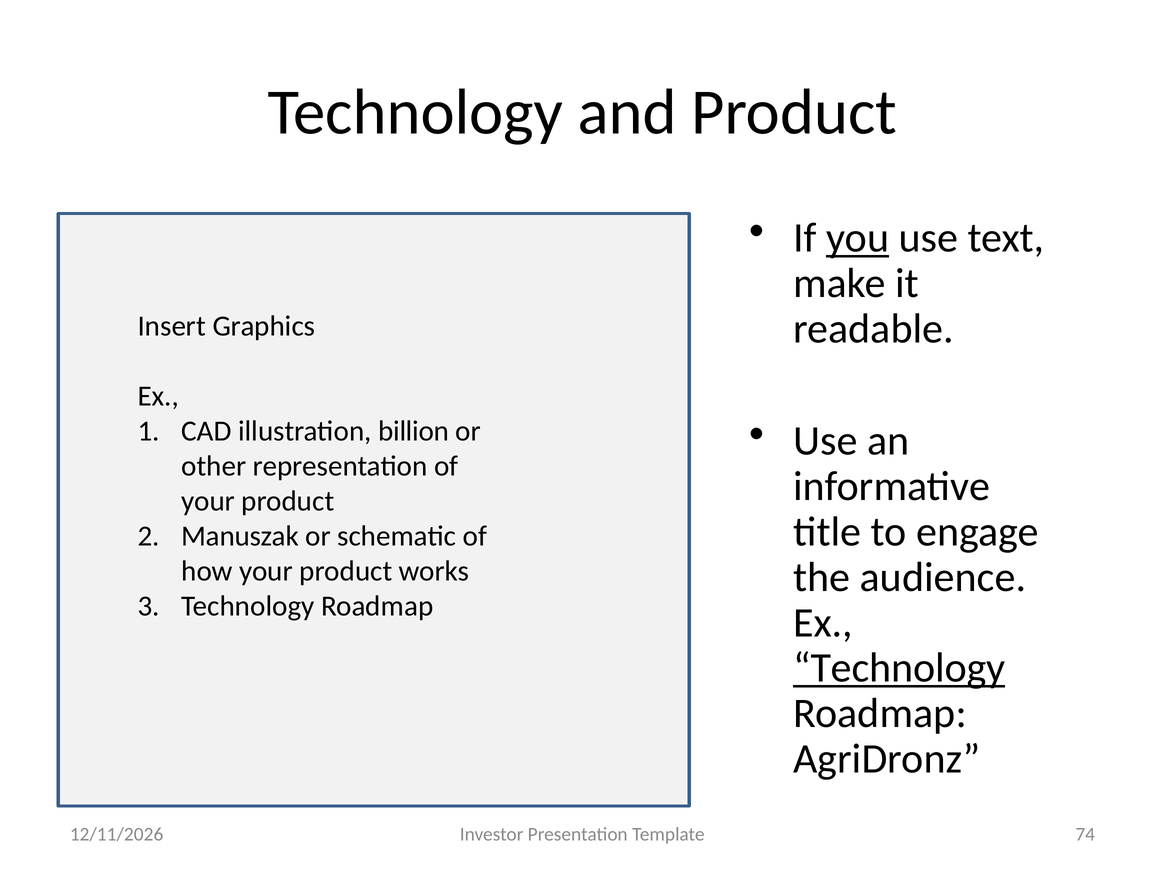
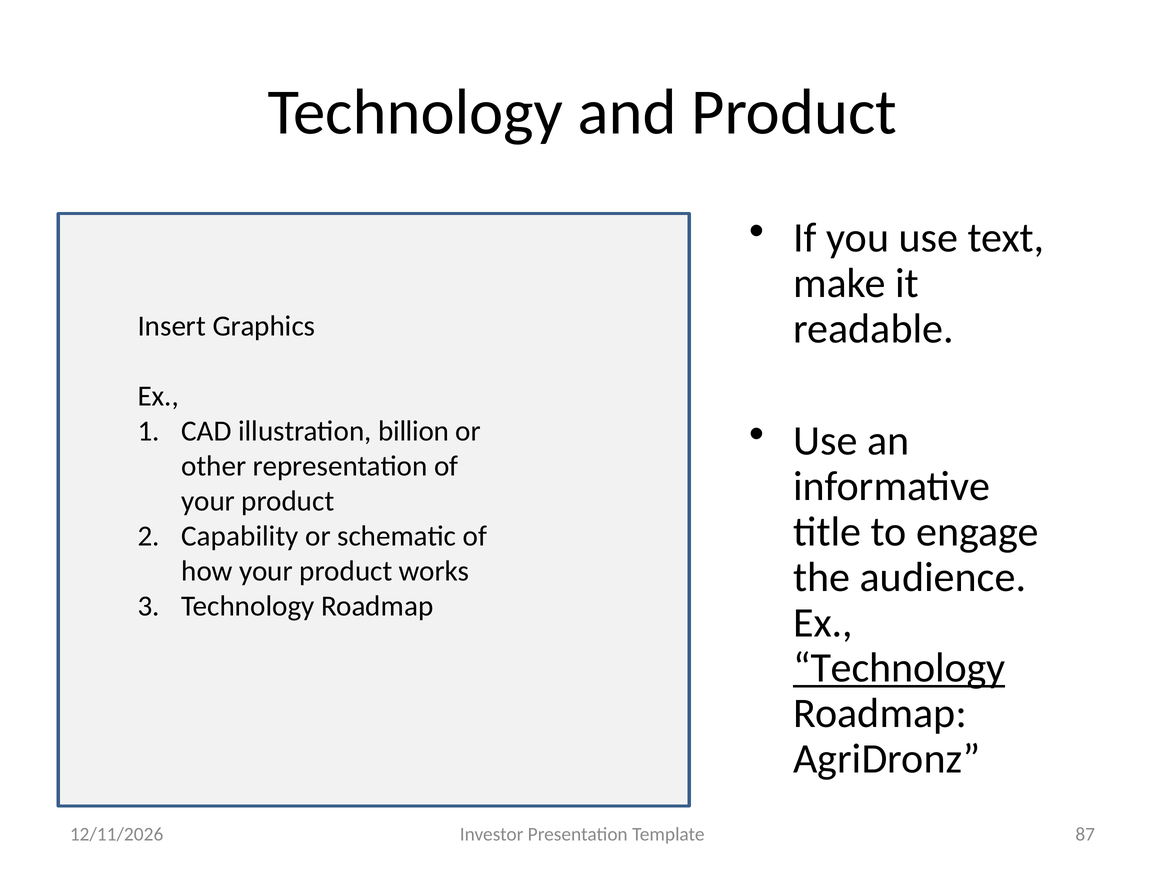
you underline: present -> none
Manuszak: Manuszak -> Capability
74: 74 -> 87
